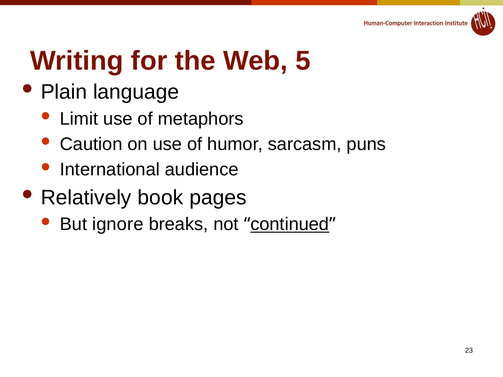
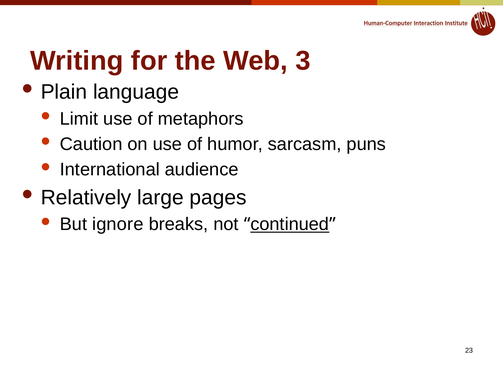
5: 5 -> 3
book: book -> large
